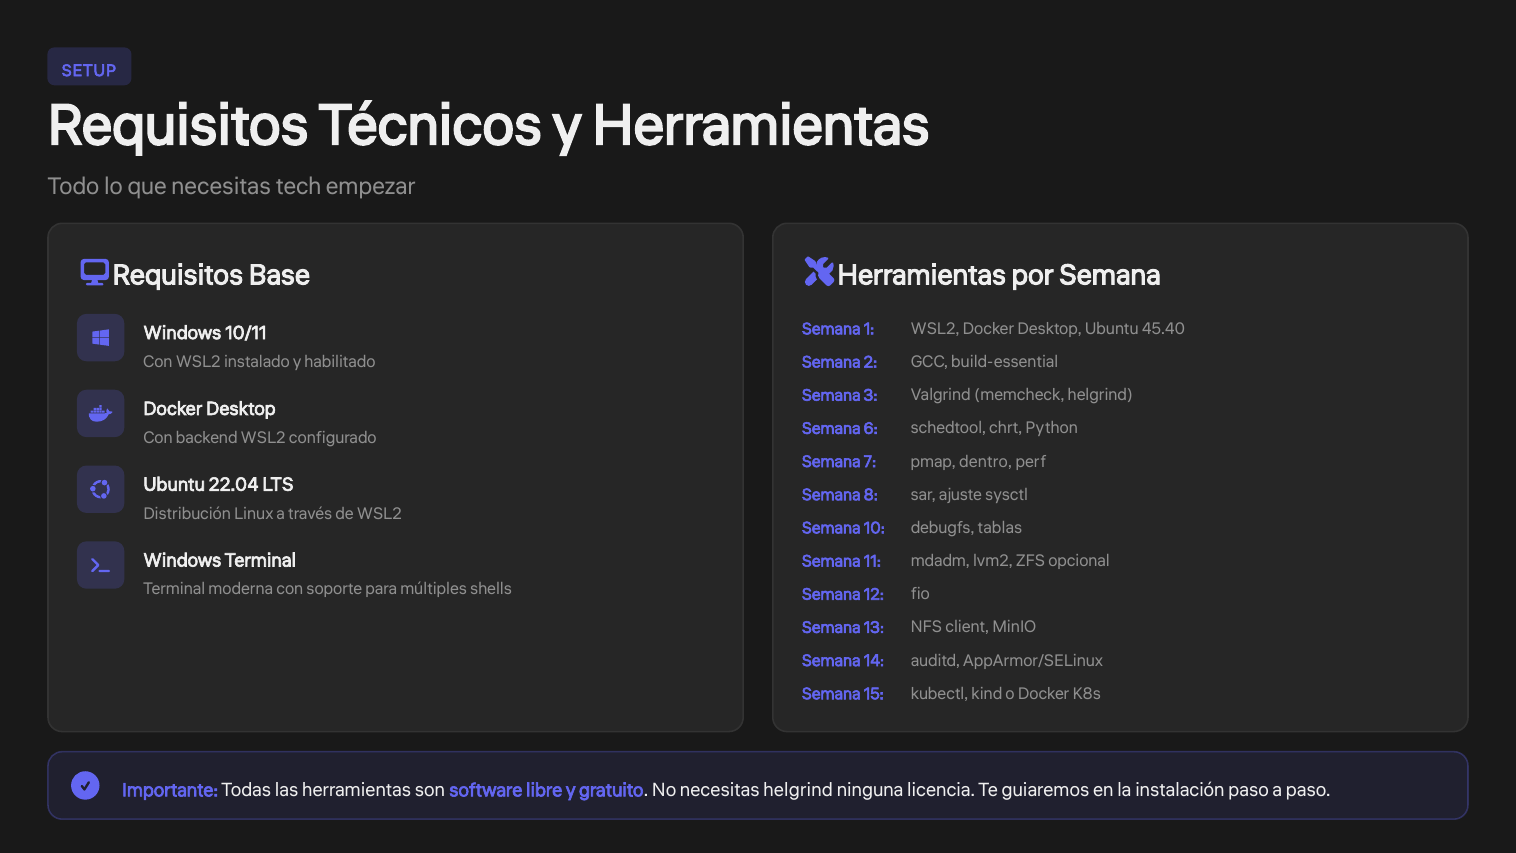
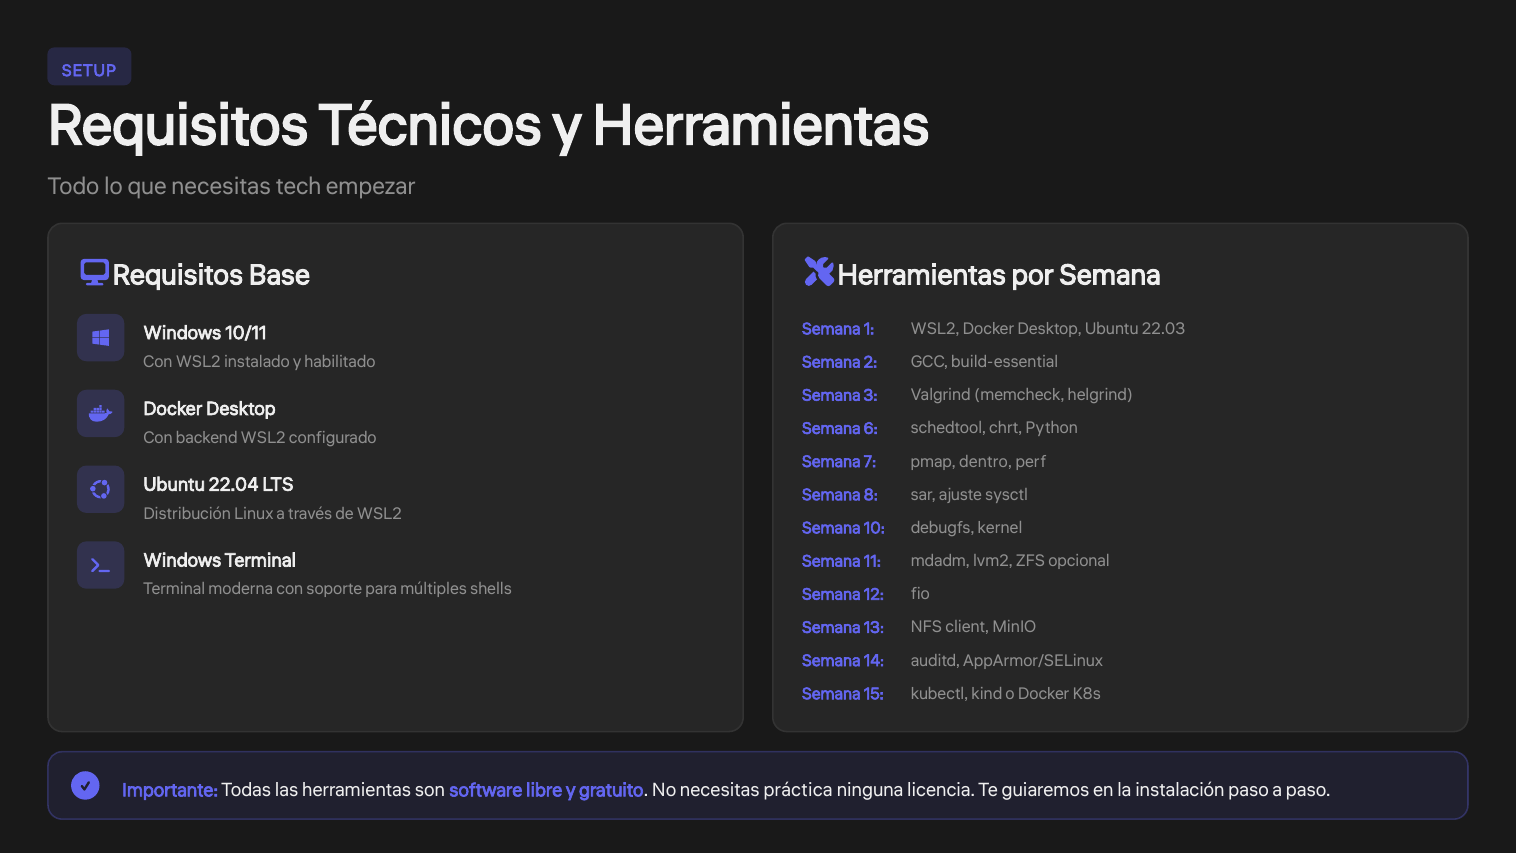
45.40: 45.40 -> 22.03
tablas: tablas -> kernel
necesitas helgrind: helgrind -> práctica
